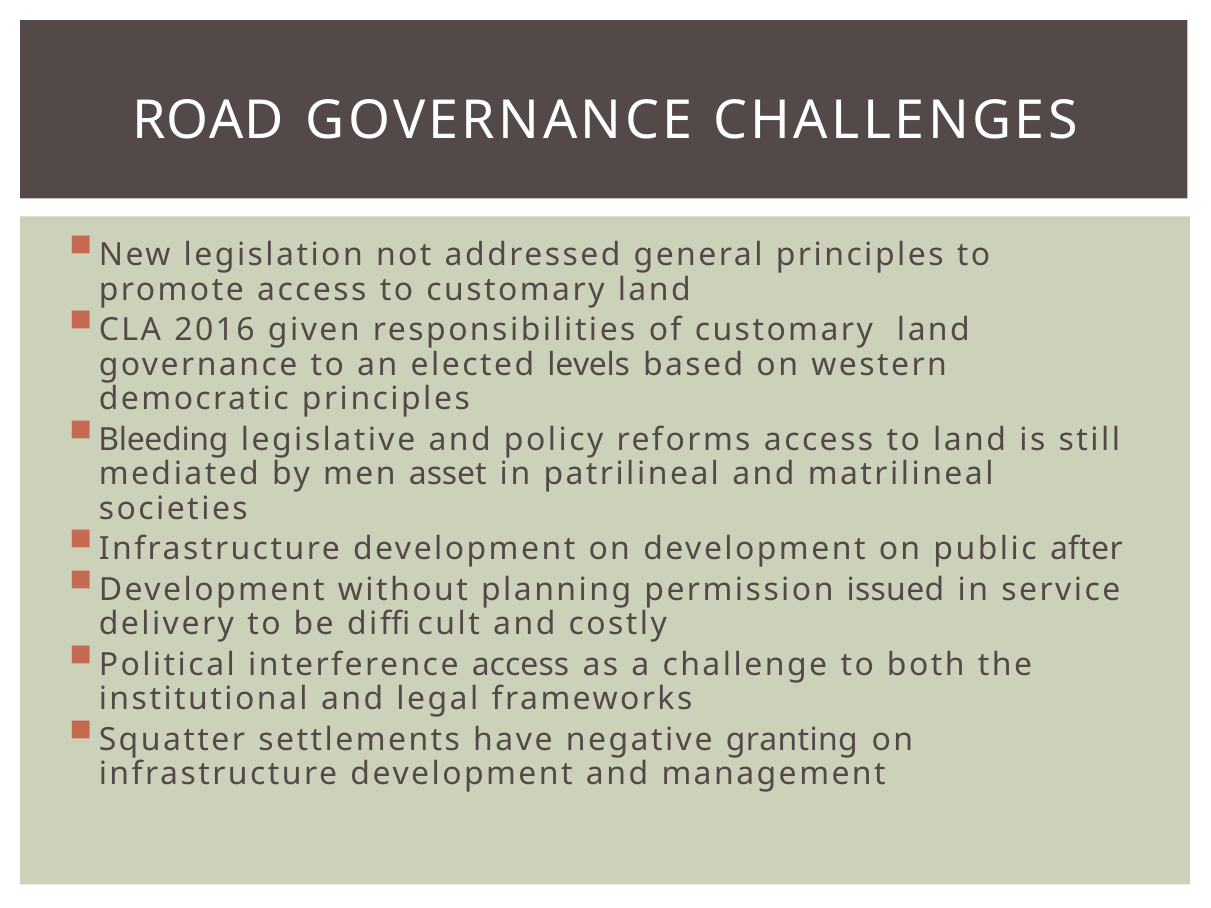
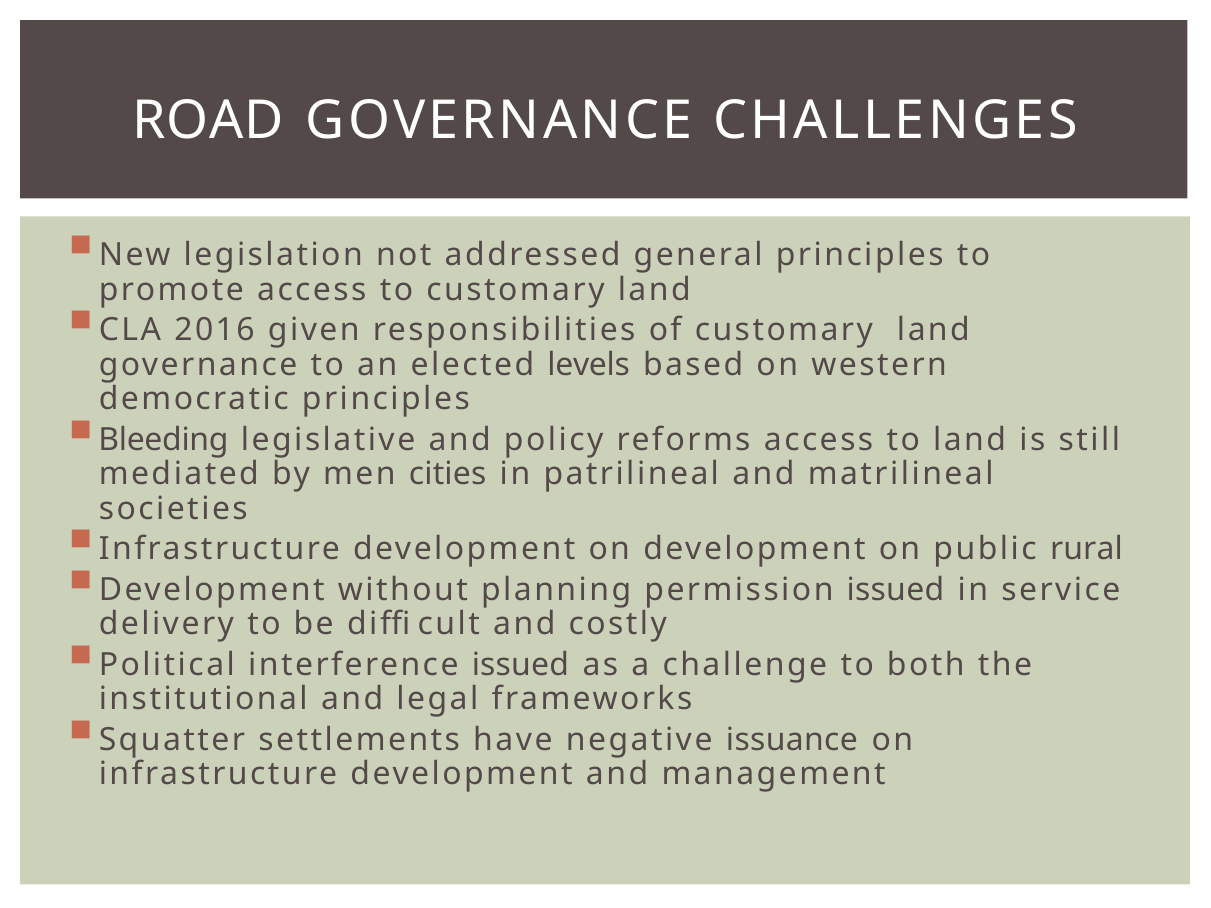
asset: asset -> cities
after: after -> rural
interference access: access -> issued
granting: granting -> issuance
